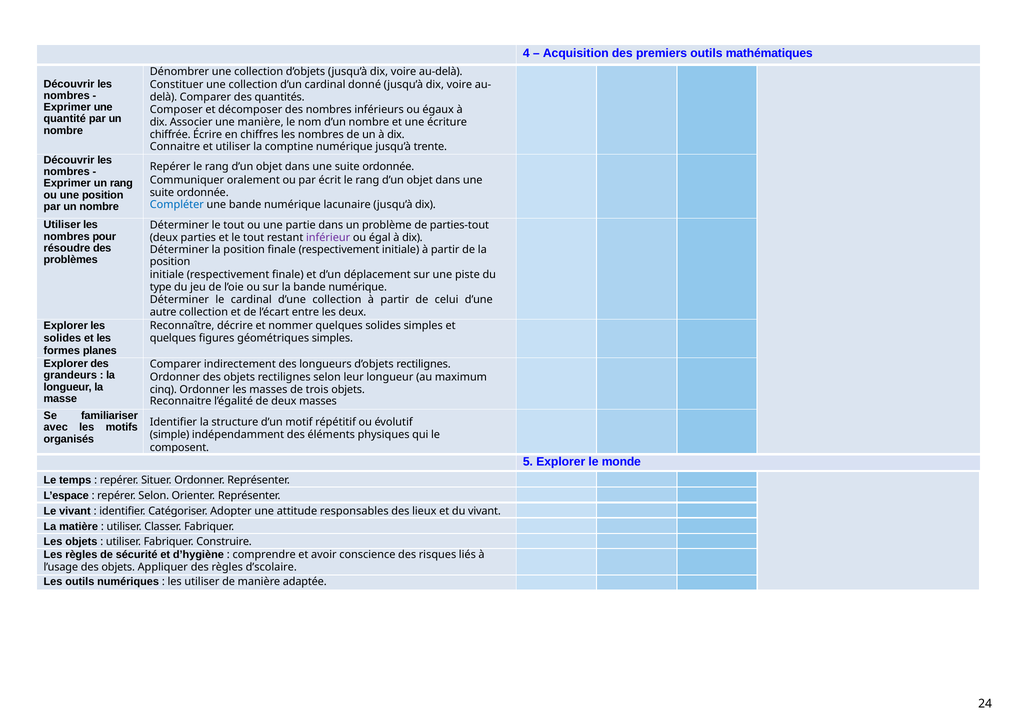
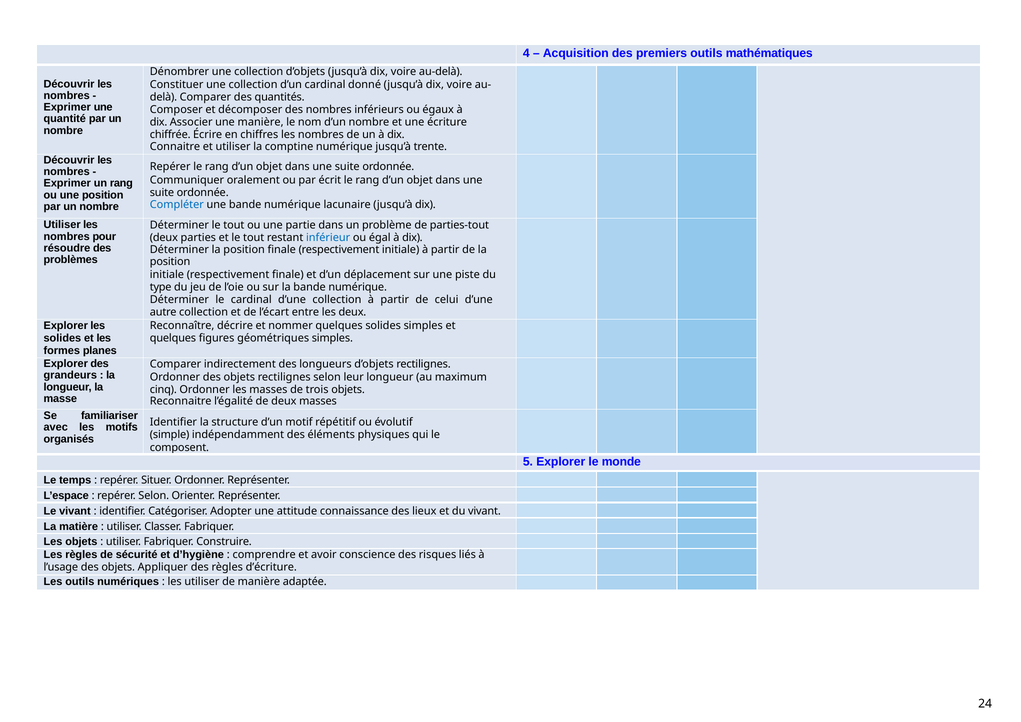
inférieur colour: purple -> blue
responsables: responsables -> connaissance
d’scolaire: d’scolaire -> d’écriture
